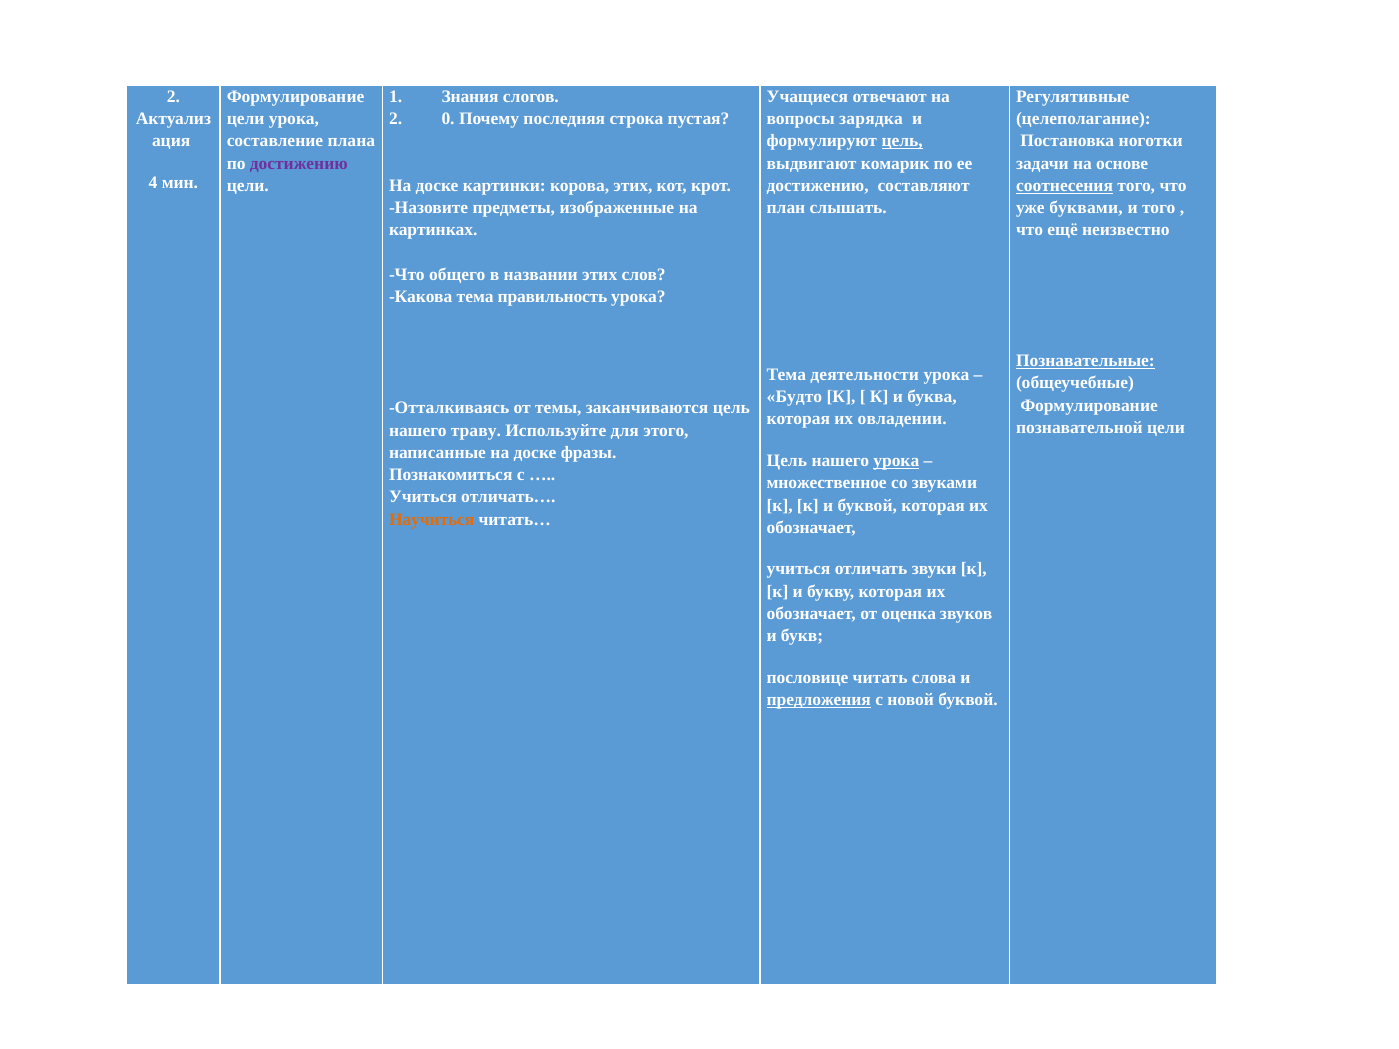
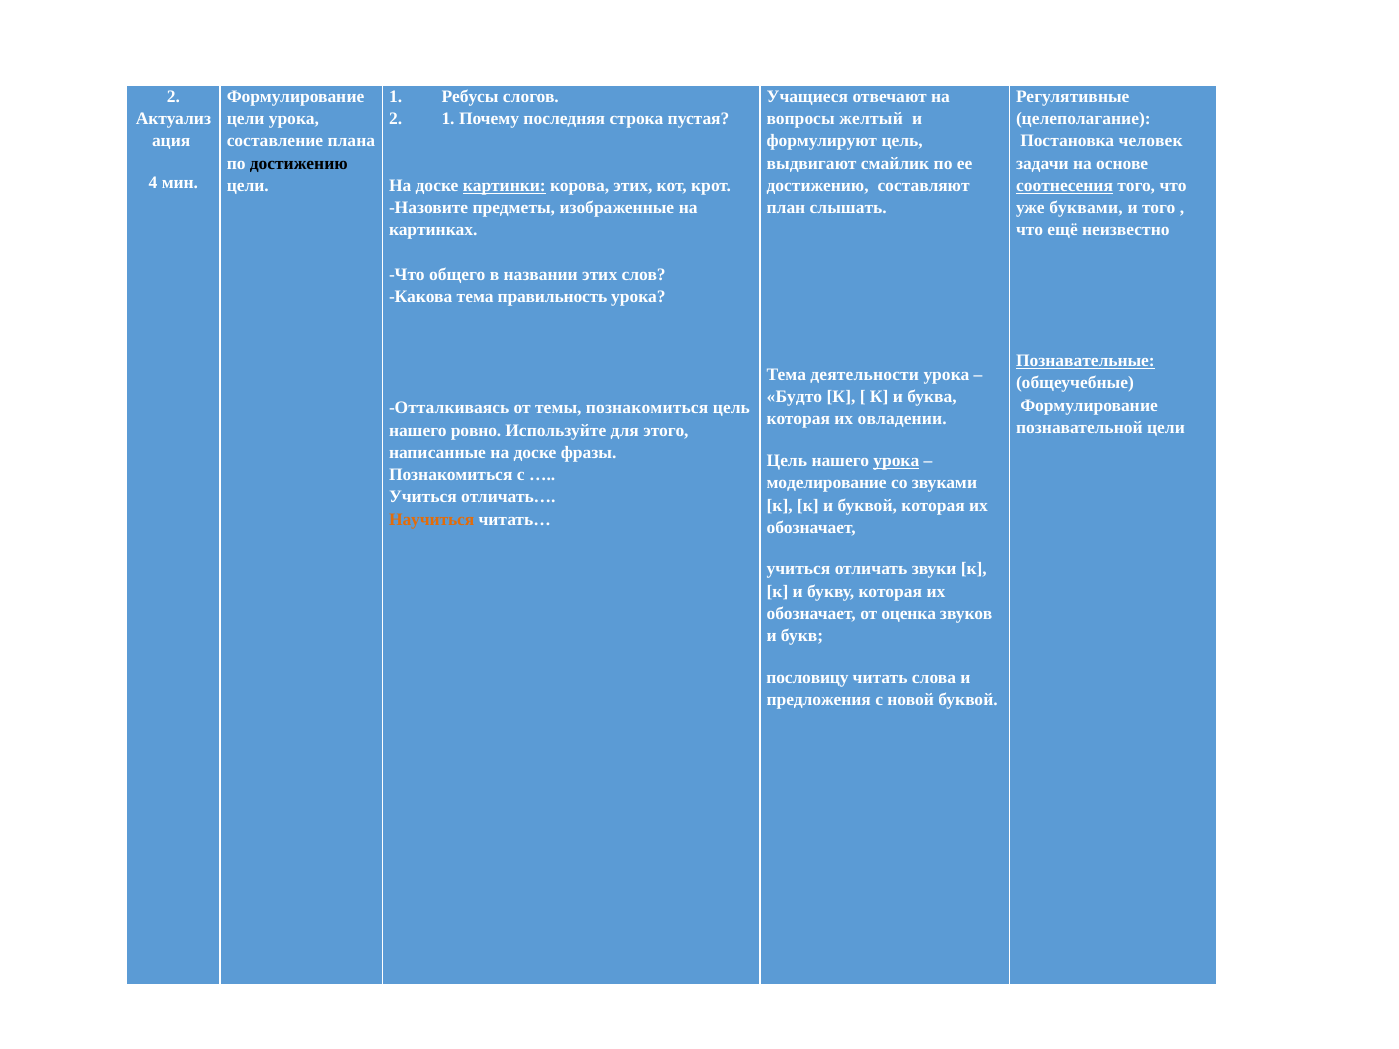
Знания: Знания -> Ребусы
2 0: 0 -> 1
зарядка: зарядка -> желтый
цель at (902, 141) underline: present -> none
ноготки: ноготки -> человек
достижению at (299, 163) colour: purple -> black
комарик: комарик -> смайлик
картинки underline: none -> present
темы заканчиваются: заканчиваются -> познакомиться
траву: траву -> ровно
множественное: множественное -> моделирование
пословице: пословице -> пословицу
предложения underline: present -> none
